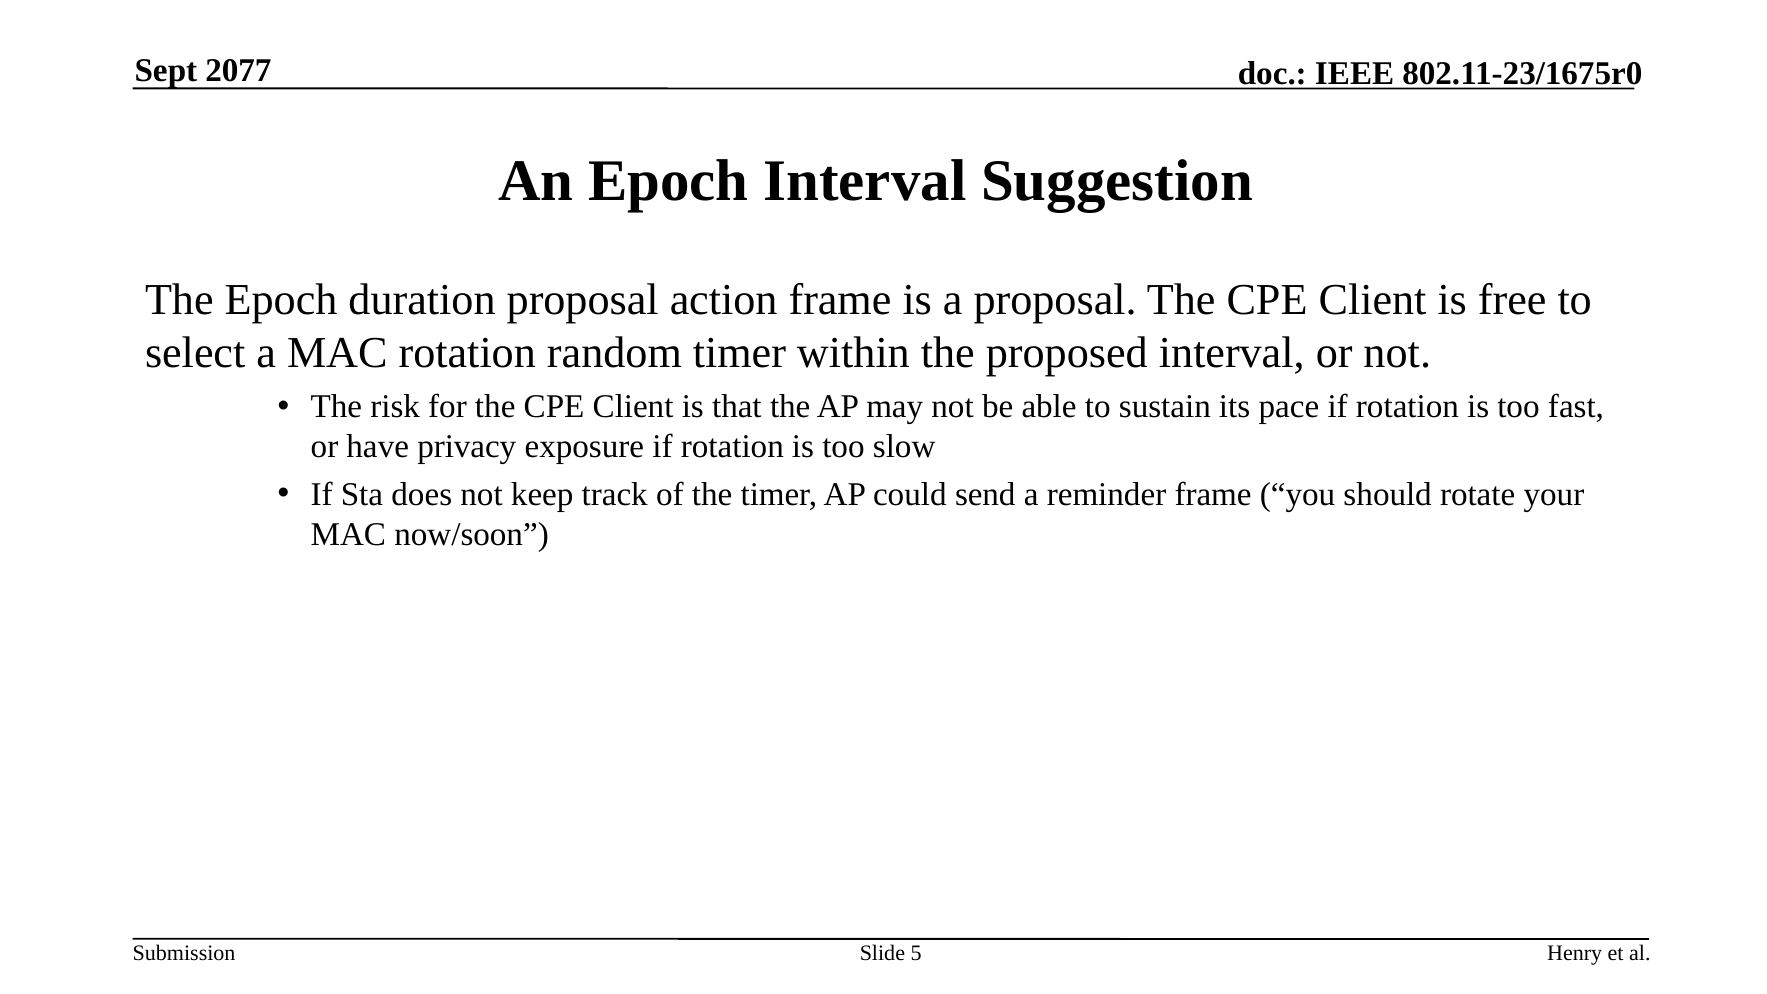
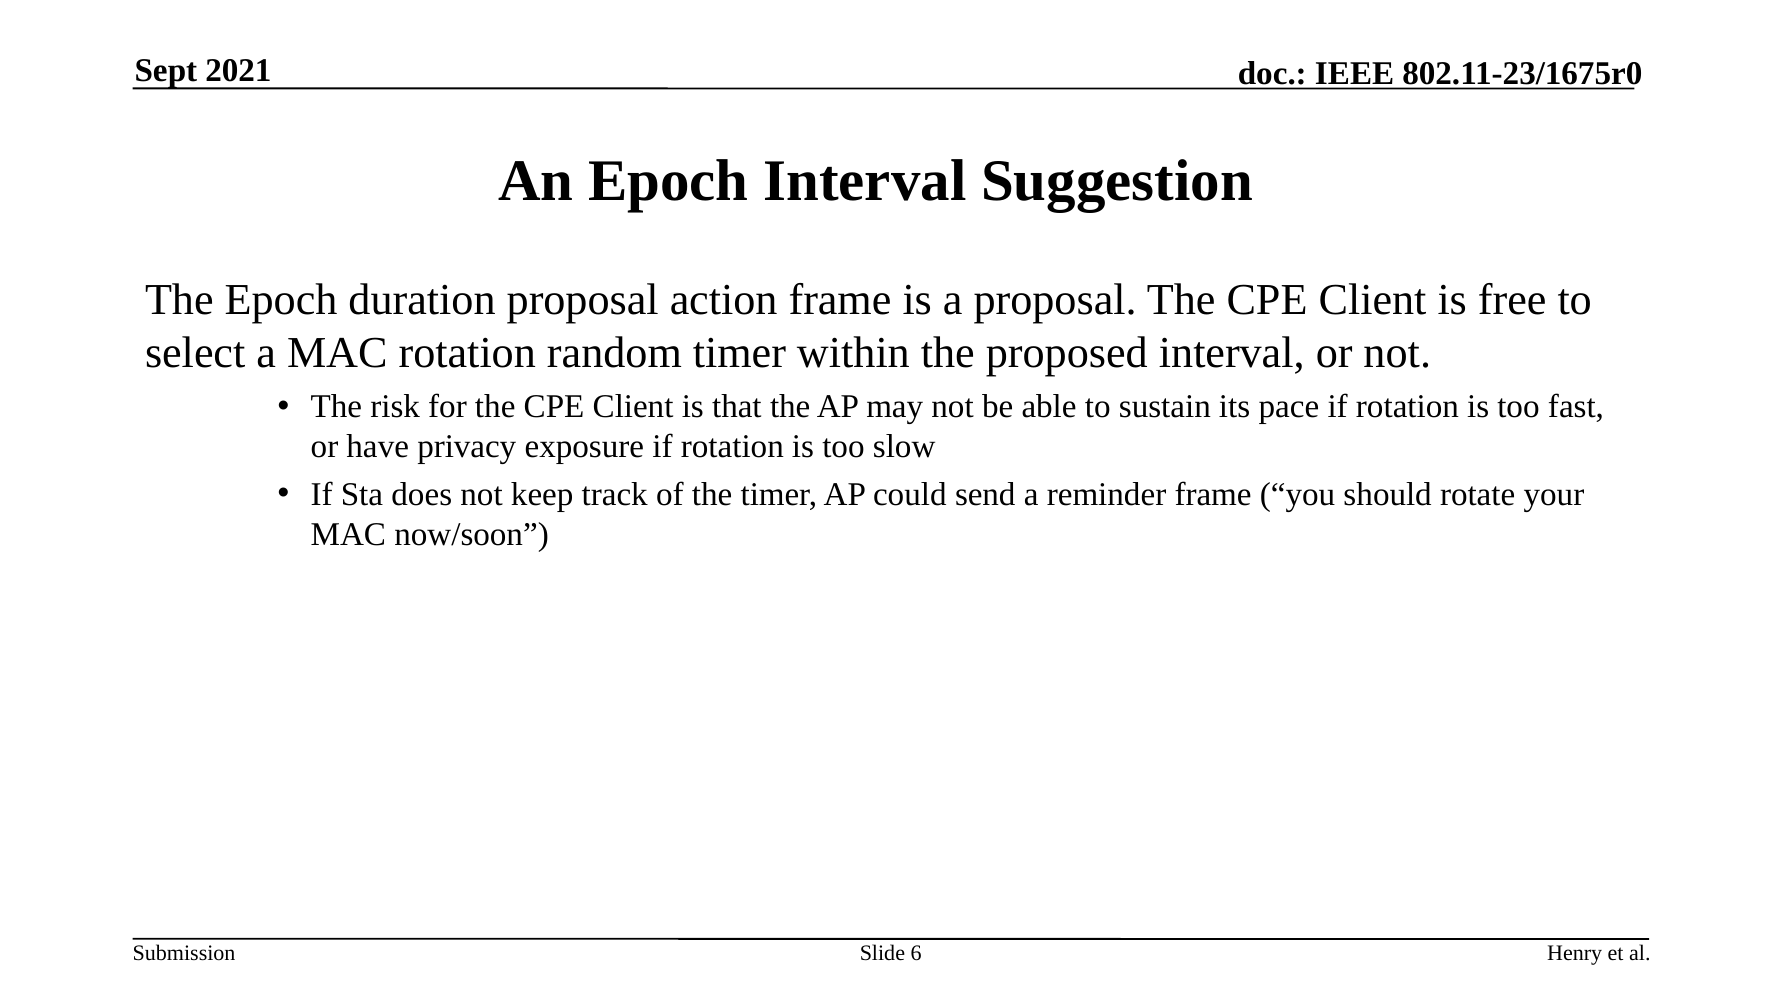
2077: 2077 -> 2021
5: 5 -> 6
